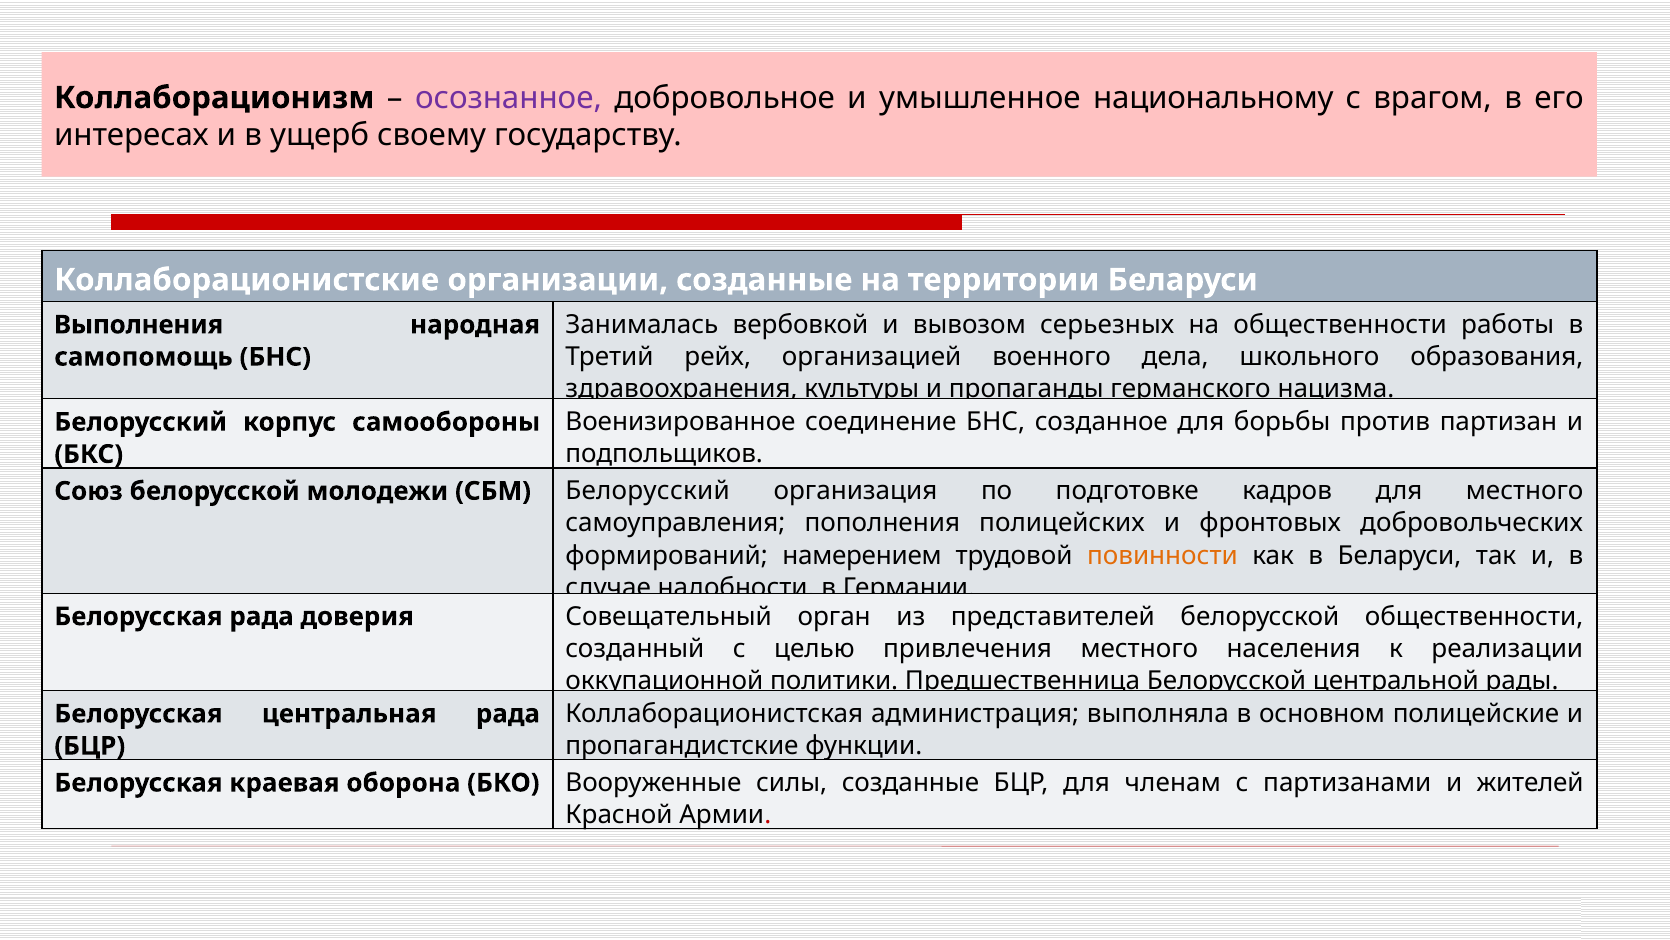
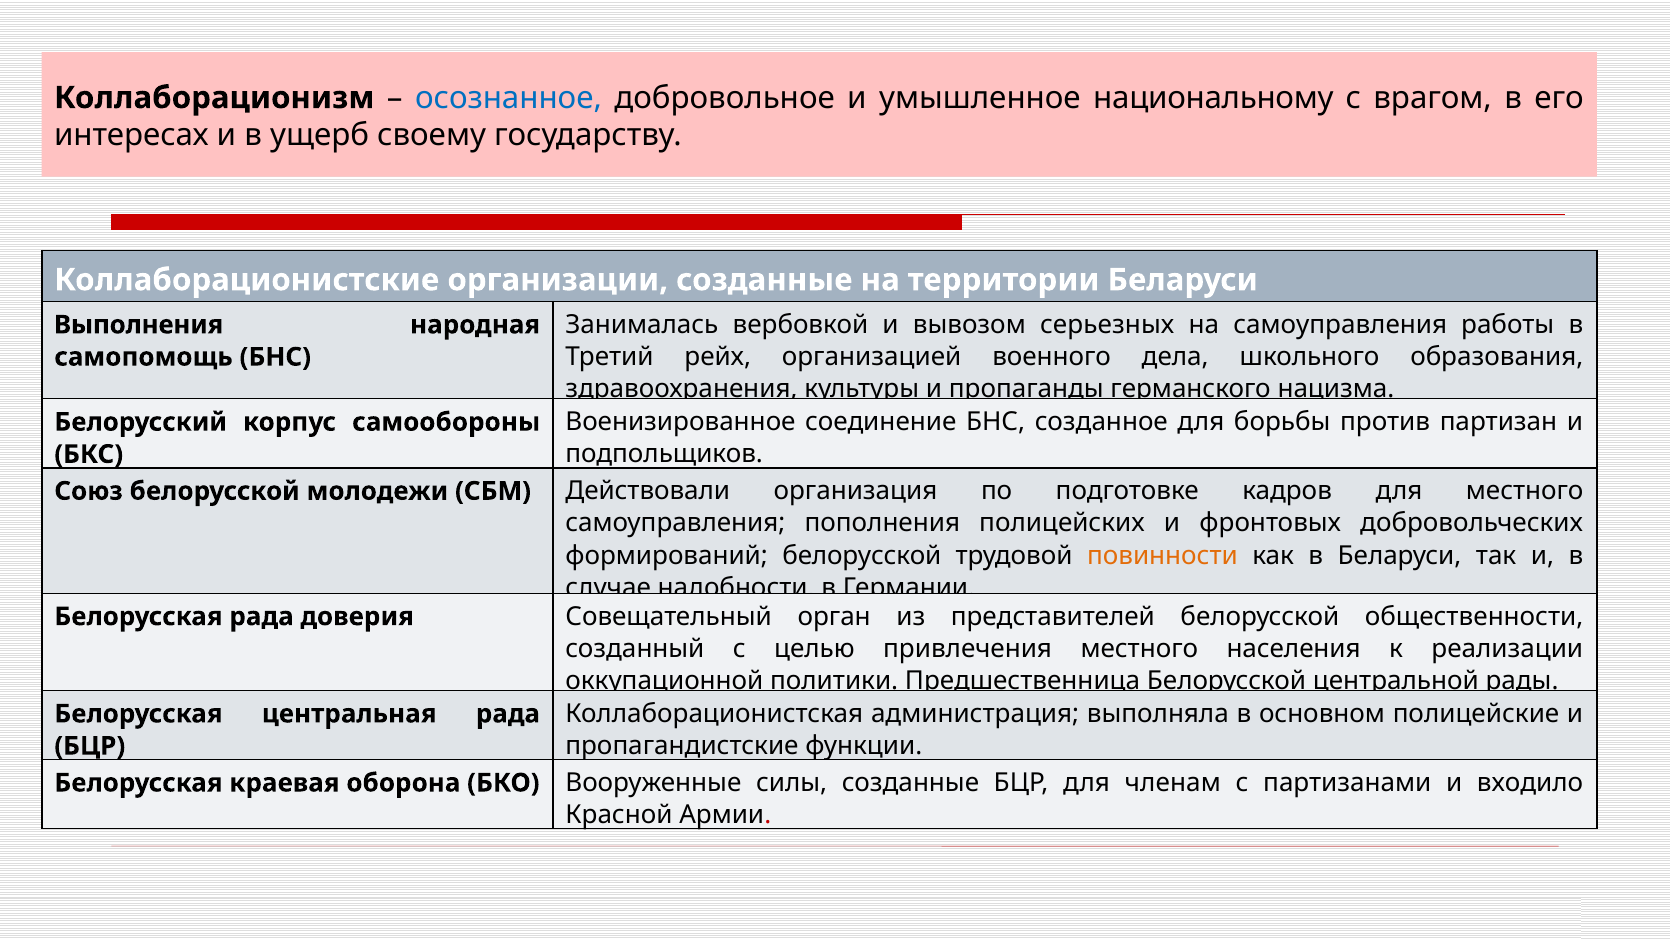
осознанное colour: purple -> blue
на общественности: общественности -> самоуправления
СБМ Белорусский: Белорусский -> Действовали
формирований намерением: намерением -> белорусской
жителей: жителей -> входило
